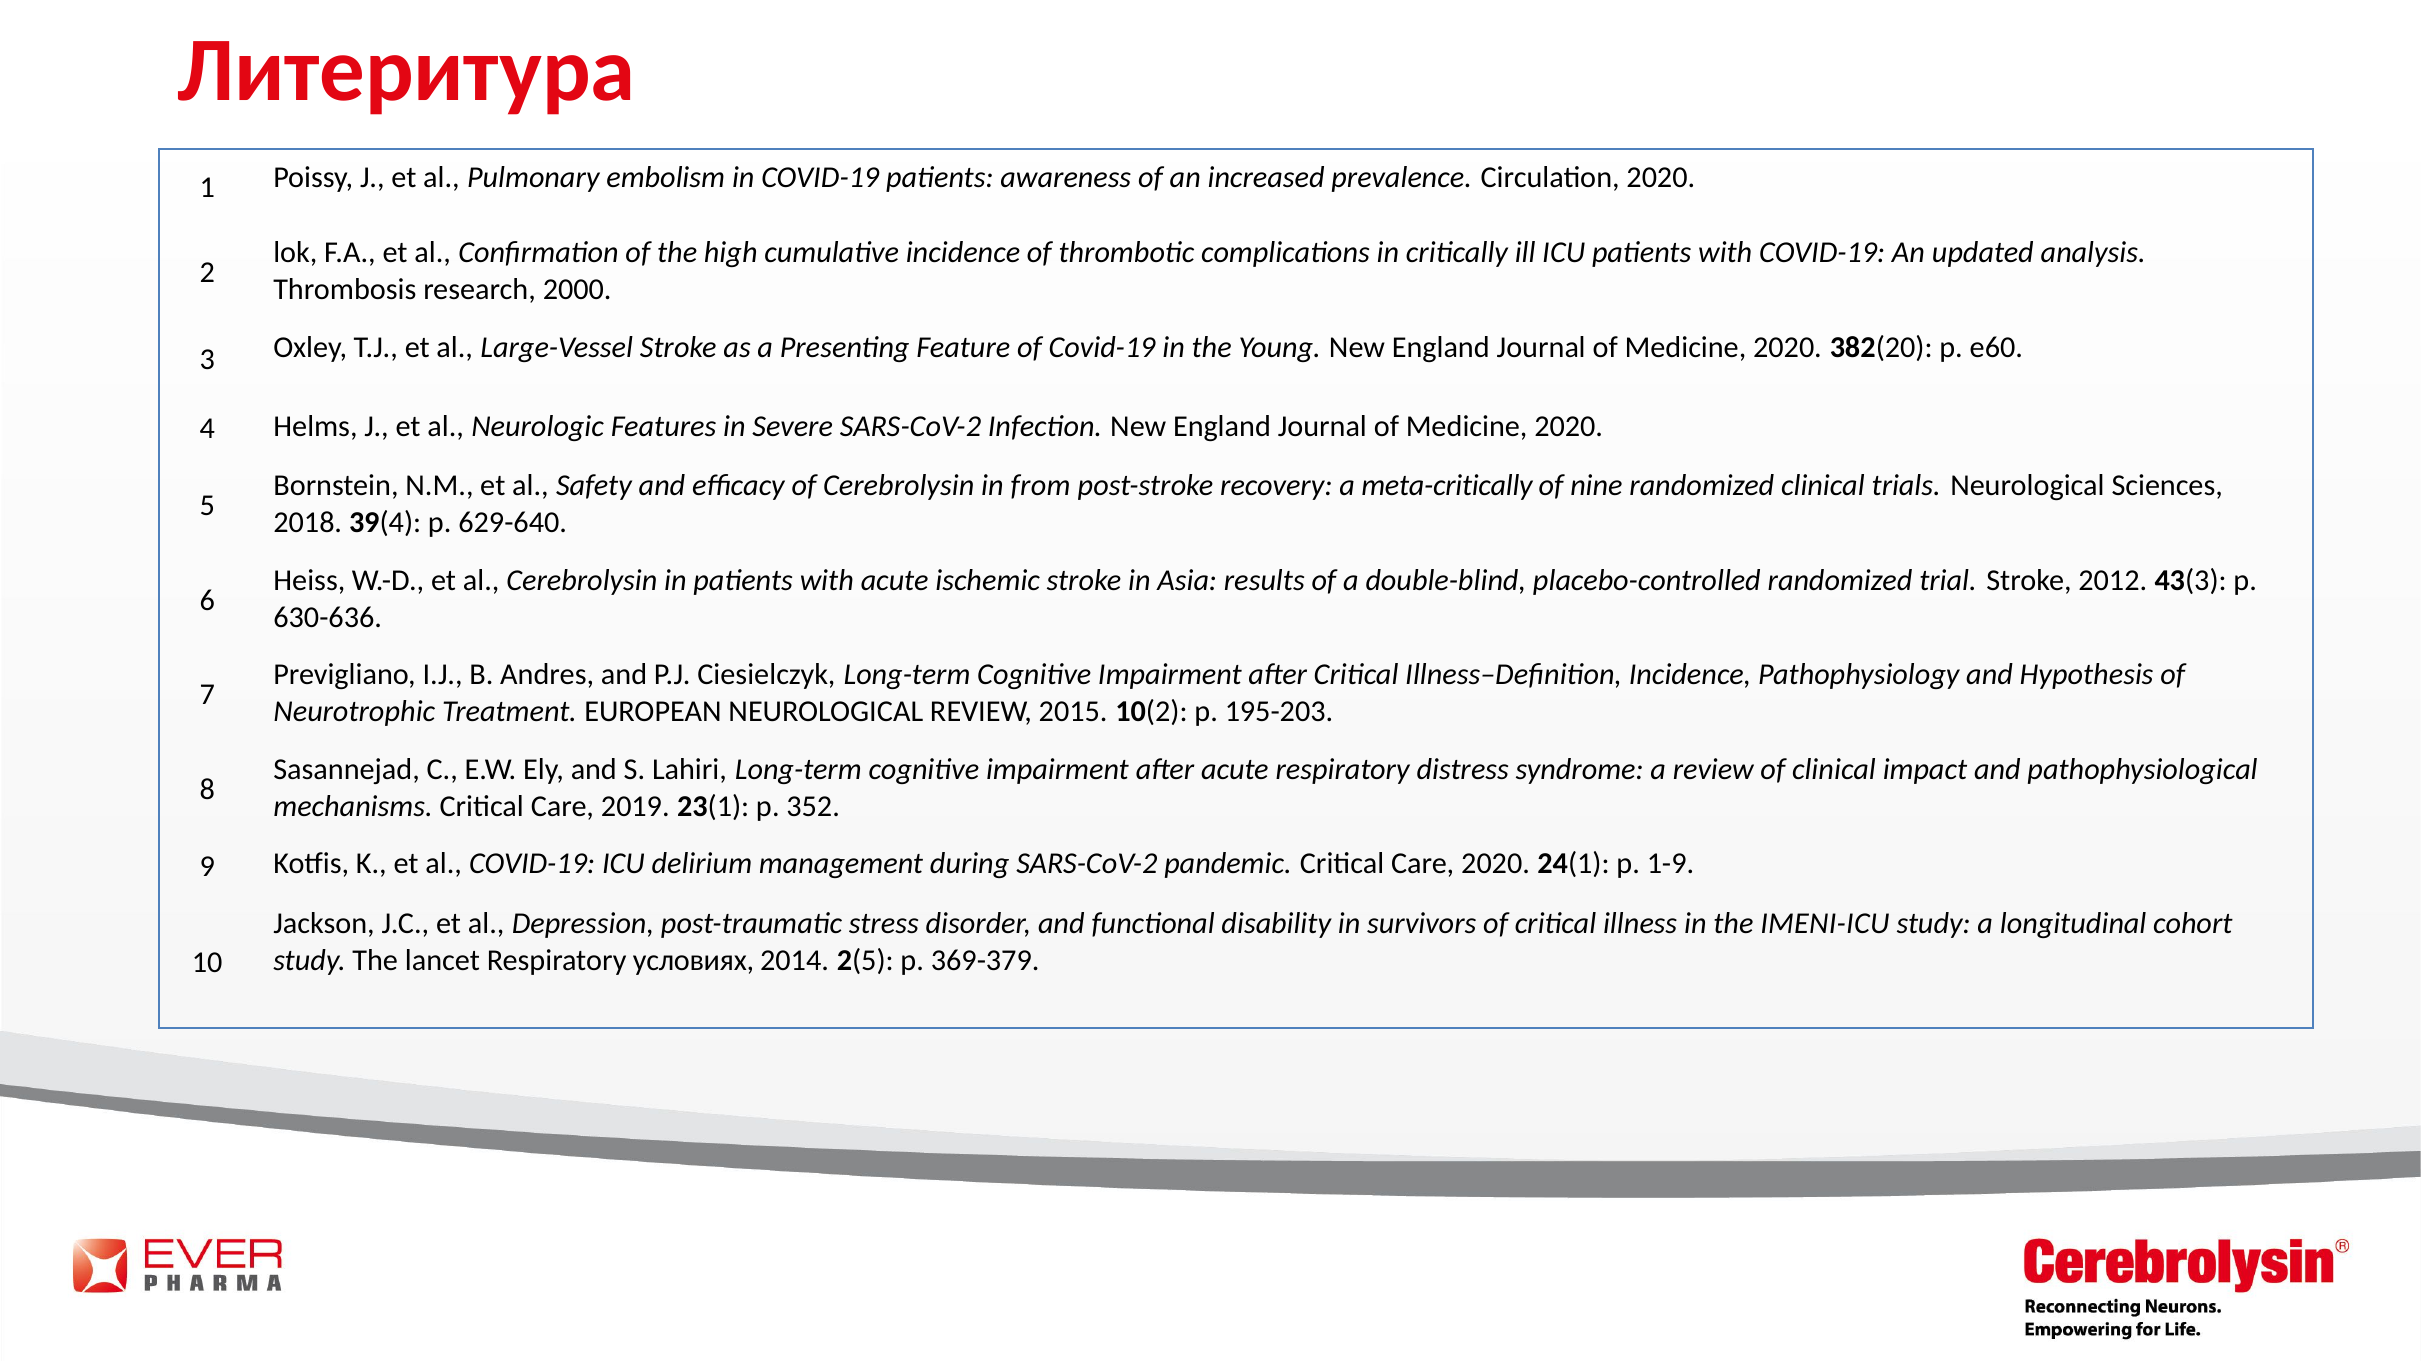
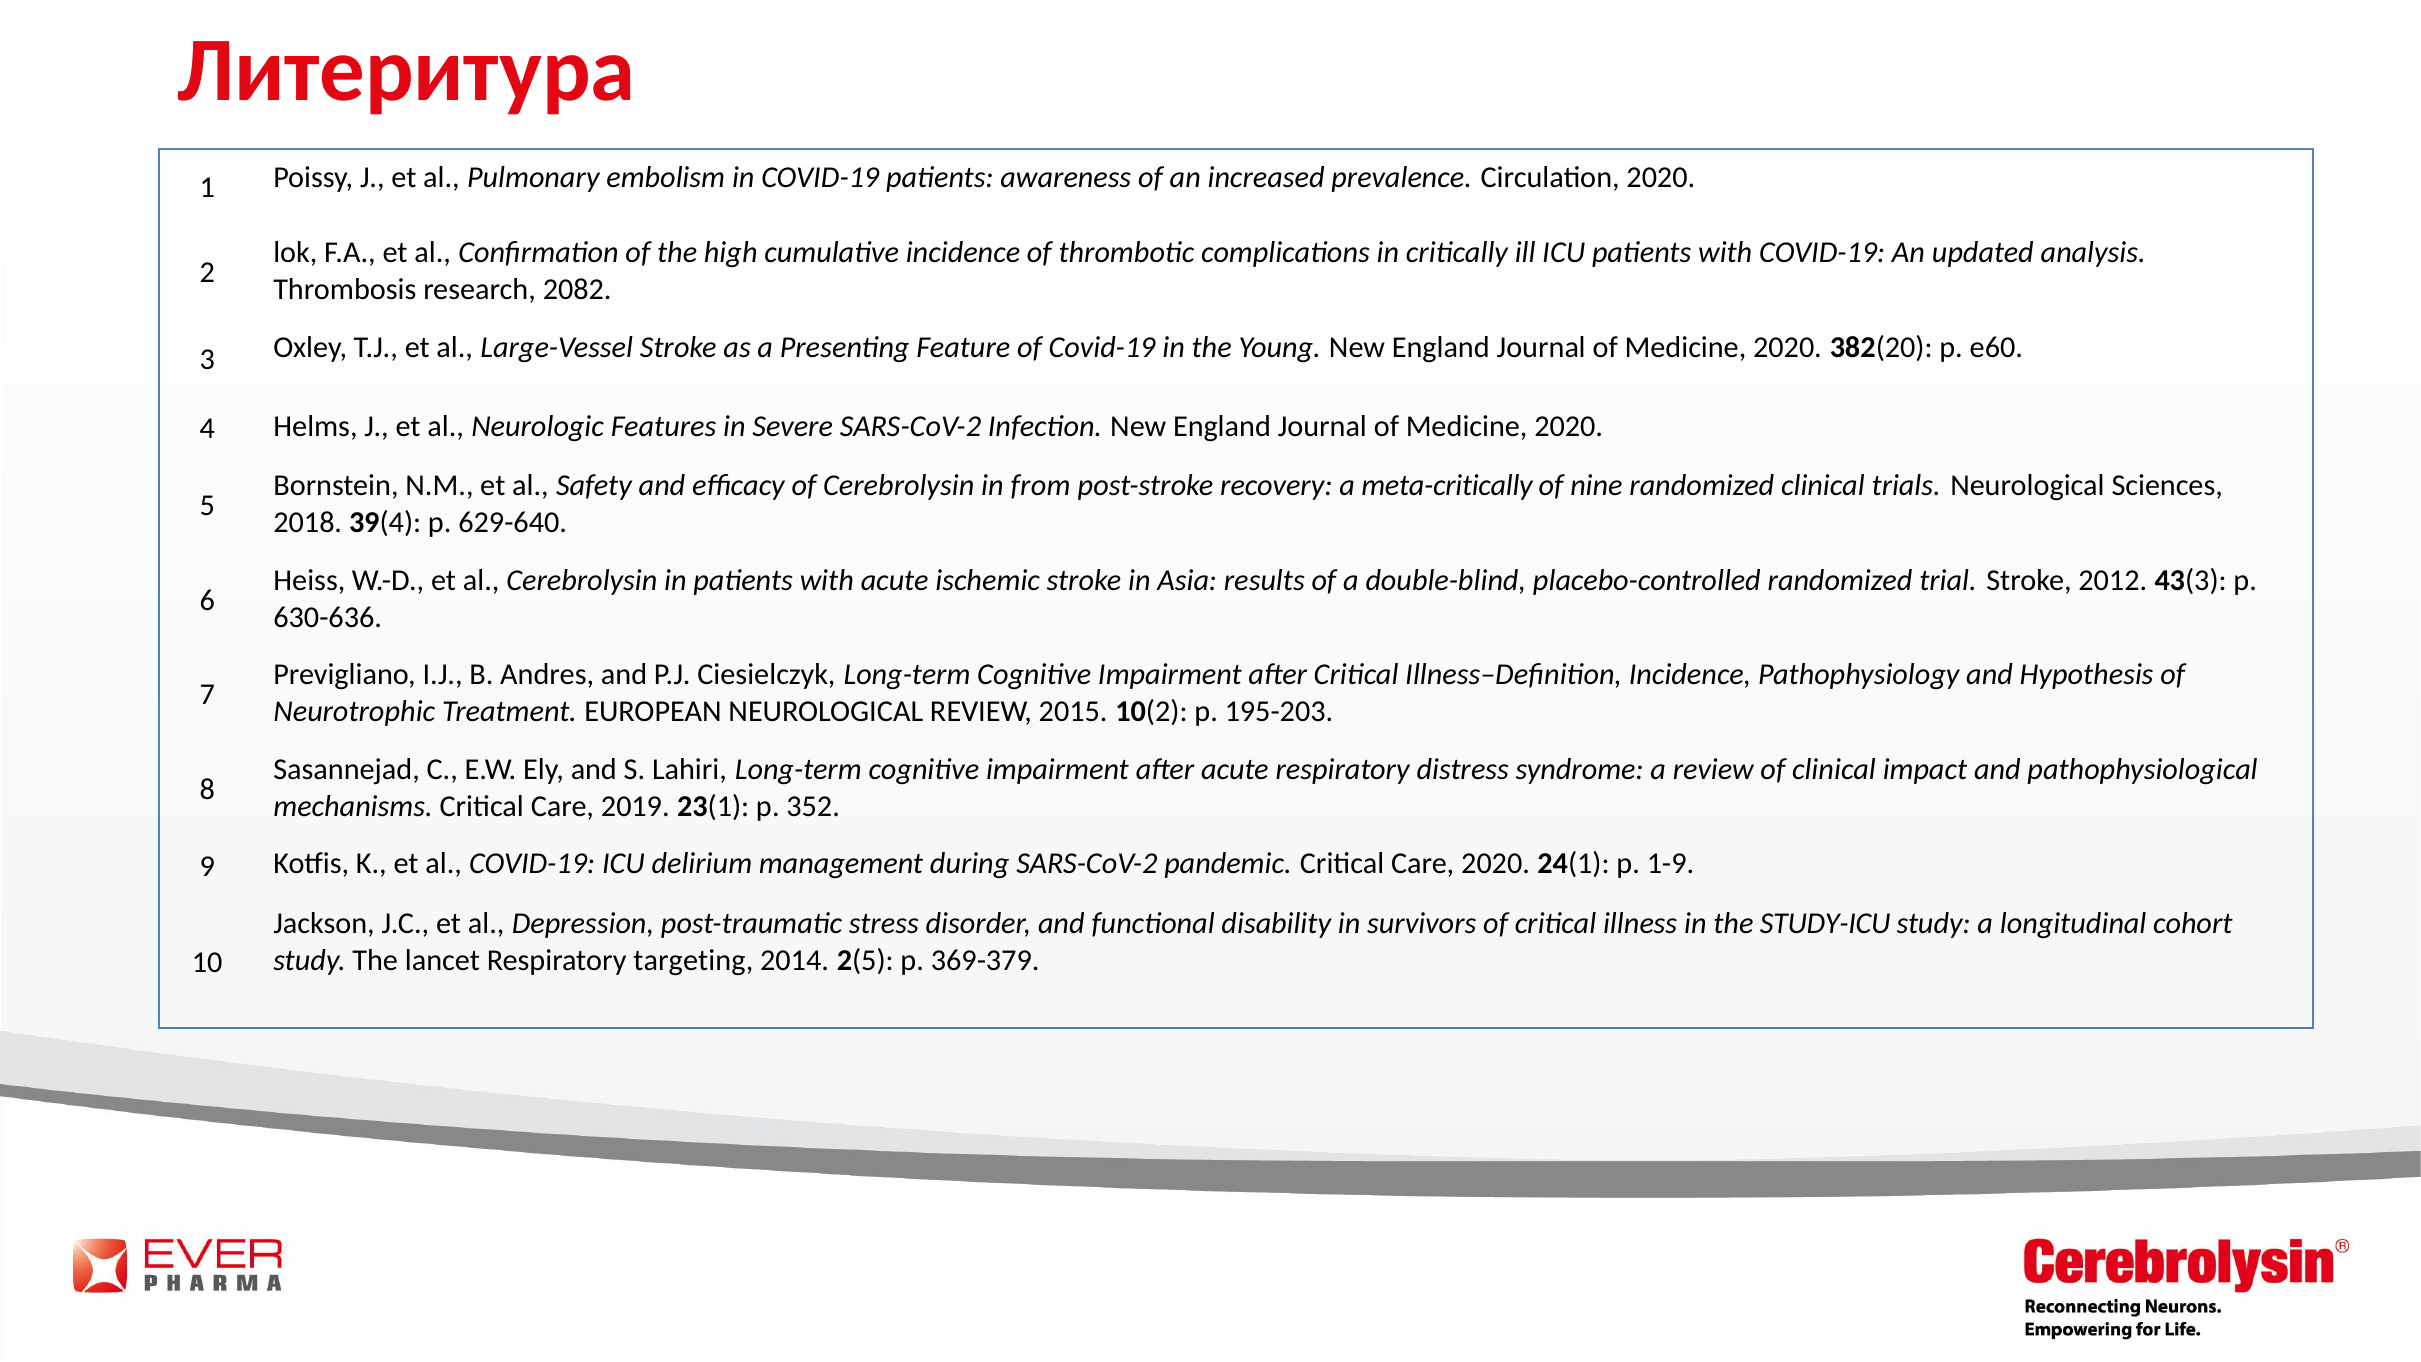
2000: 2000 -> 2082
IMENI-ICU: IMENI-ICU -> STUDY-ICU
условиях: условиях -> targeting
